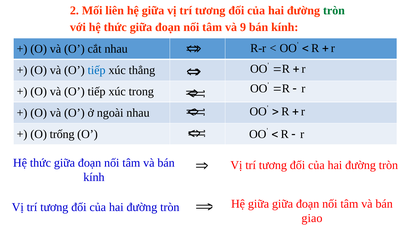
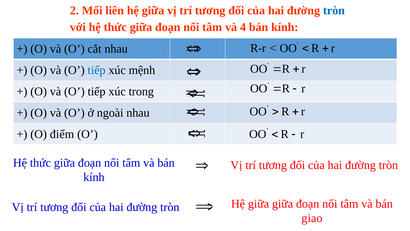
tròn at (334, 10) colour: green -> blue
9: 9 -> 4
thẳng: thẳng -> mệnh
trống: trống -> điểm
